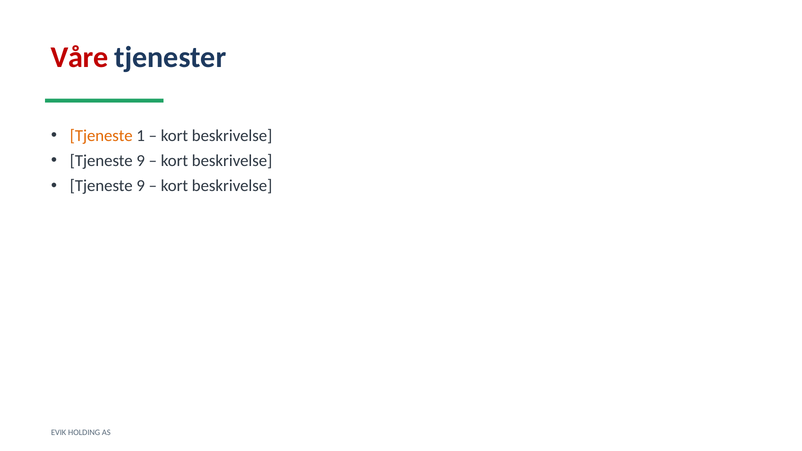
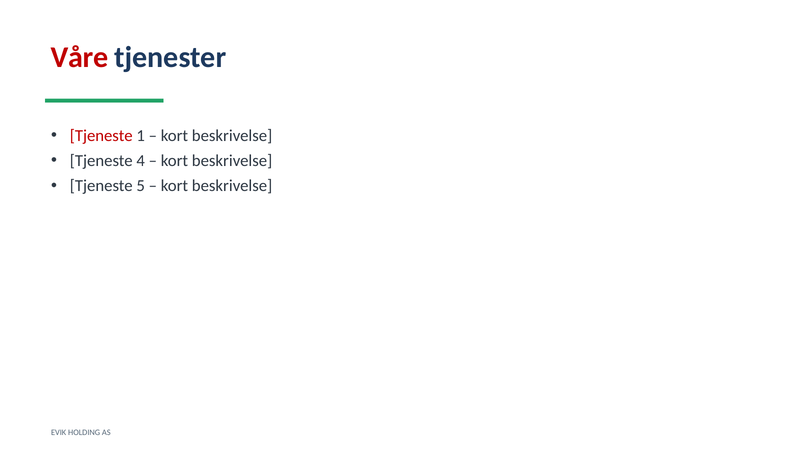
Tjeneste at (101, 136) colour: orange -> red
9 at (141, 161): 9 -> 4
9 at (141, 186): 9 -> 5
